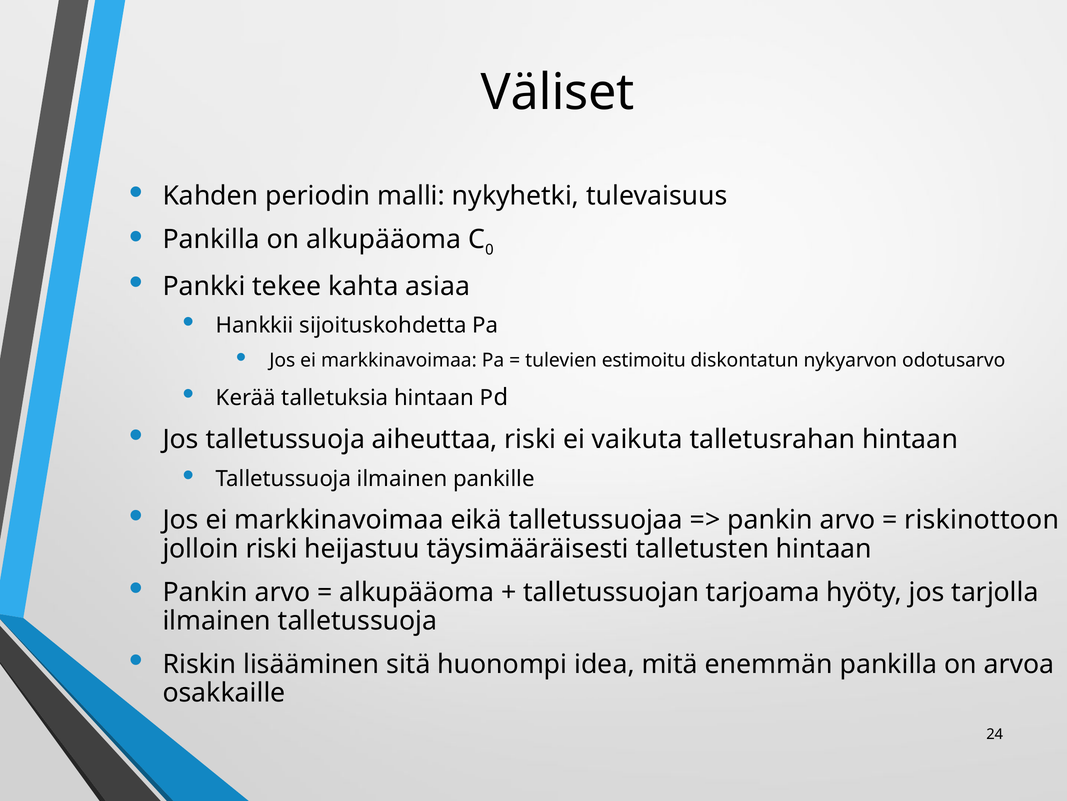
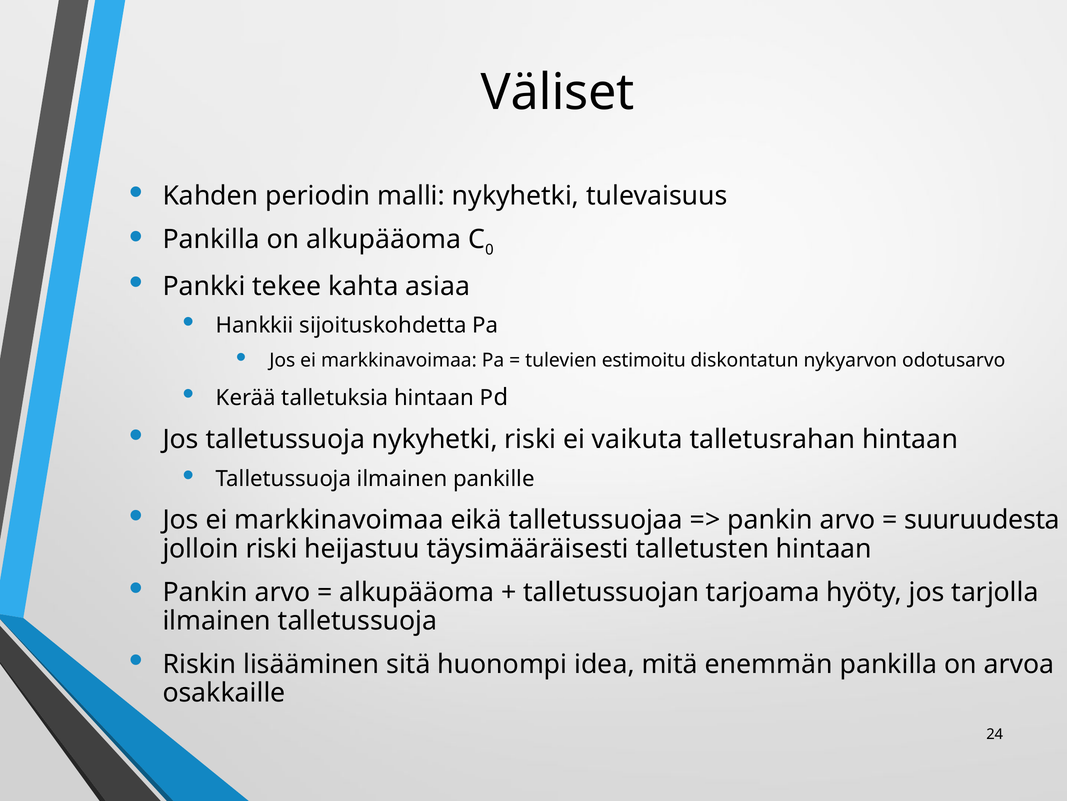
talletussuoja aiheuttaa: aiheuttaa -> nykyhetki
riskinottoon: riskinottoon -> suuruudesta
